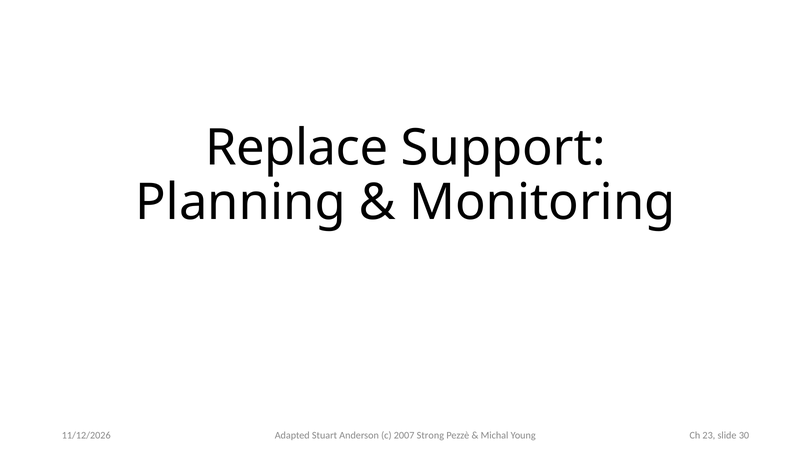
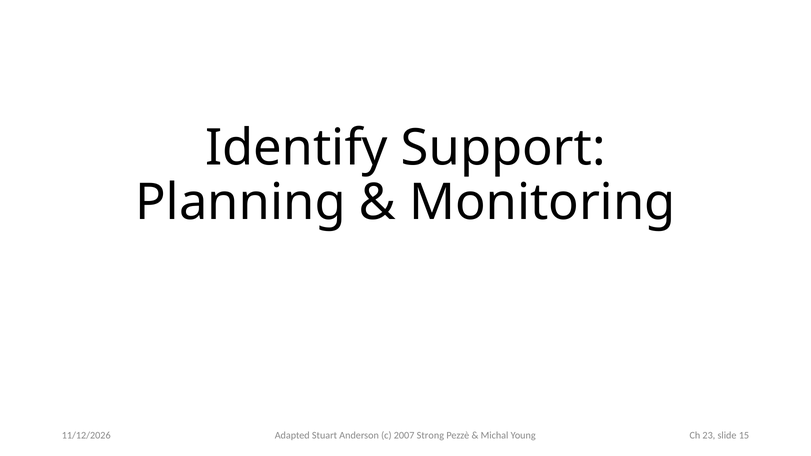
Replace: Replace -> Identify
30: 30 -> 15
